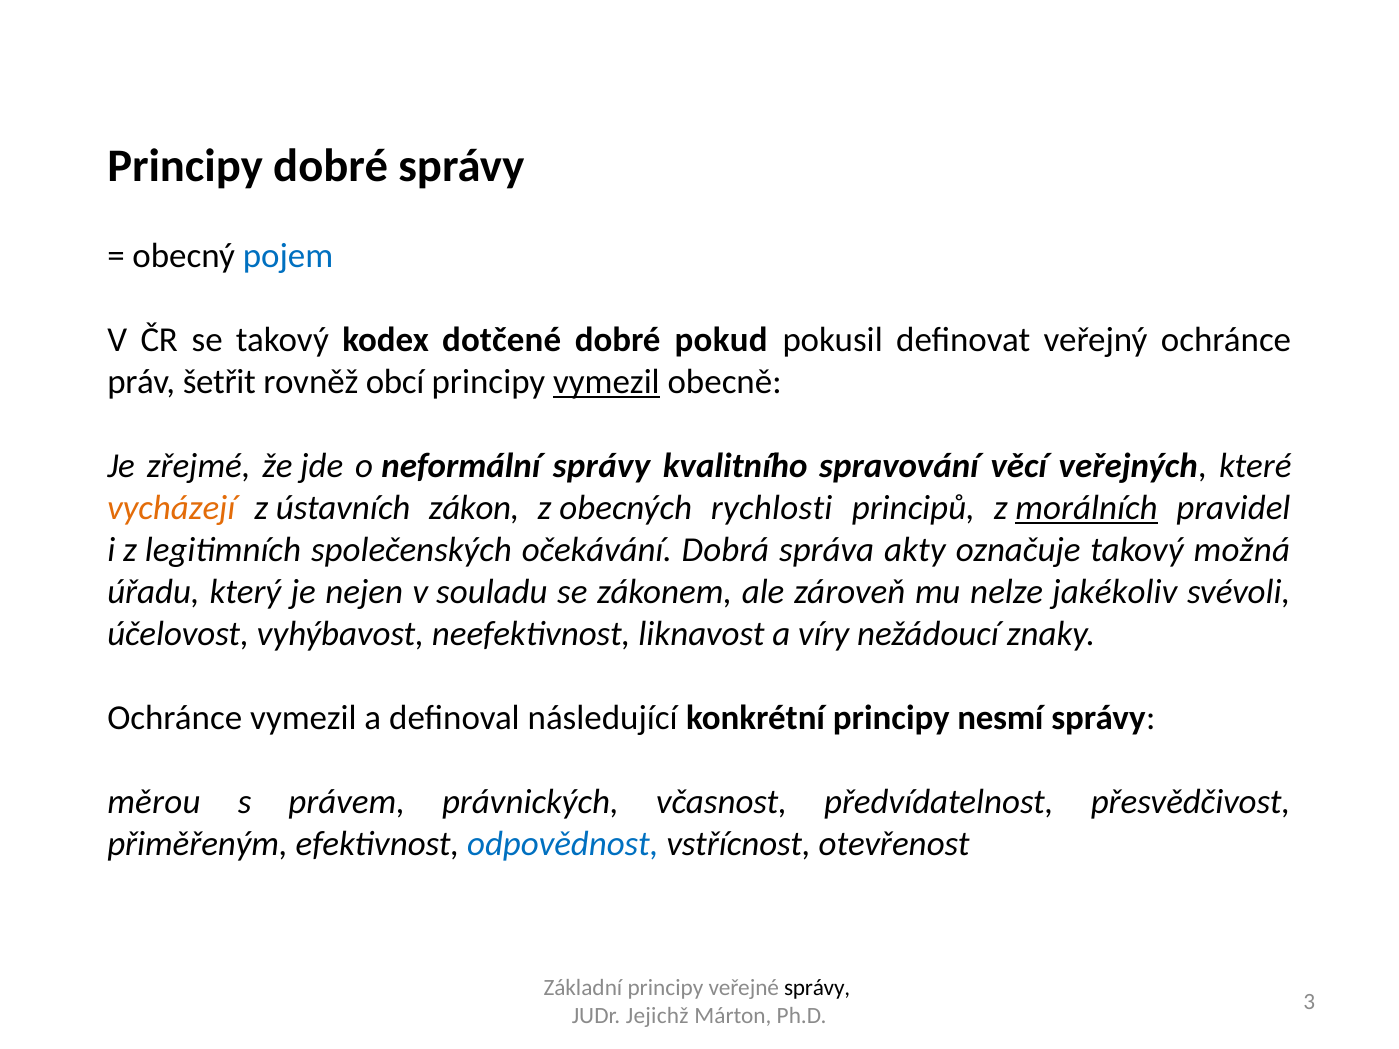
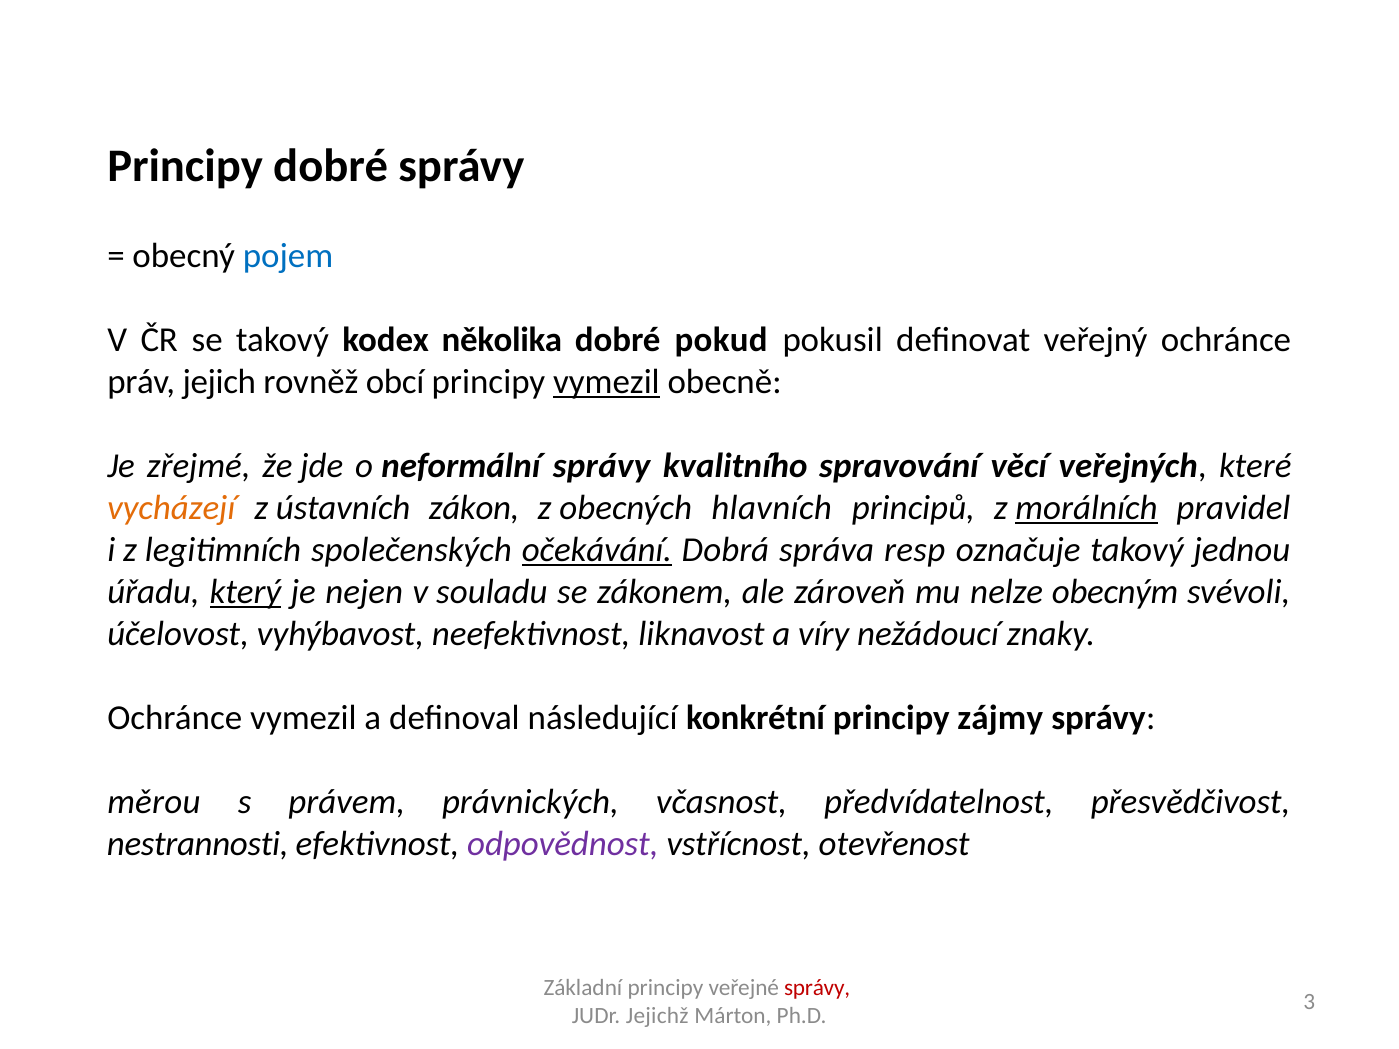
dotčené: dotčené -> několika
šetřit: šetřit -> jejich
rychlosti: rychlosti -> hlavních
očekávání underline: none -> present
akty: akty -> resp
možná: možná -> jednou
který underline: none -> present
jakékoliv: jakékoliv -> obecným
nesmí: nesmí -> zájmy
přiměřeným: přiměřeným -> nestrannosti
odpovědnost colour: blue -> purple
správy at (817, 988) colour: black -> red
